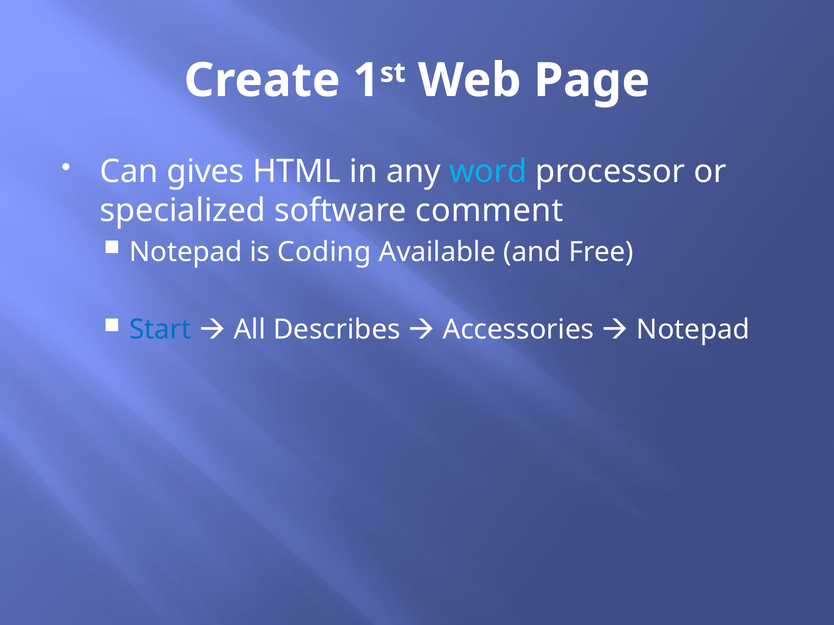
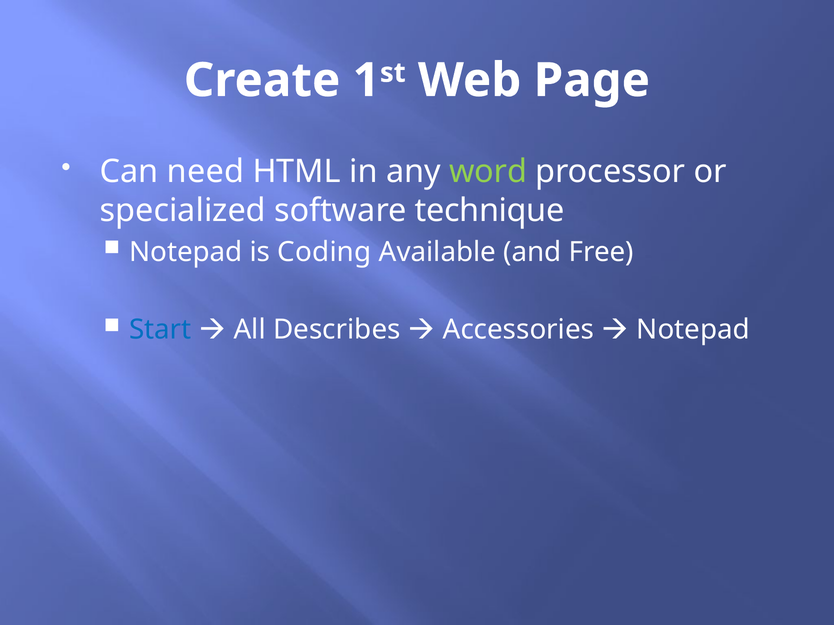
gives: gives -> need
word colour: light blue -> light green
comment: comment -> technique
